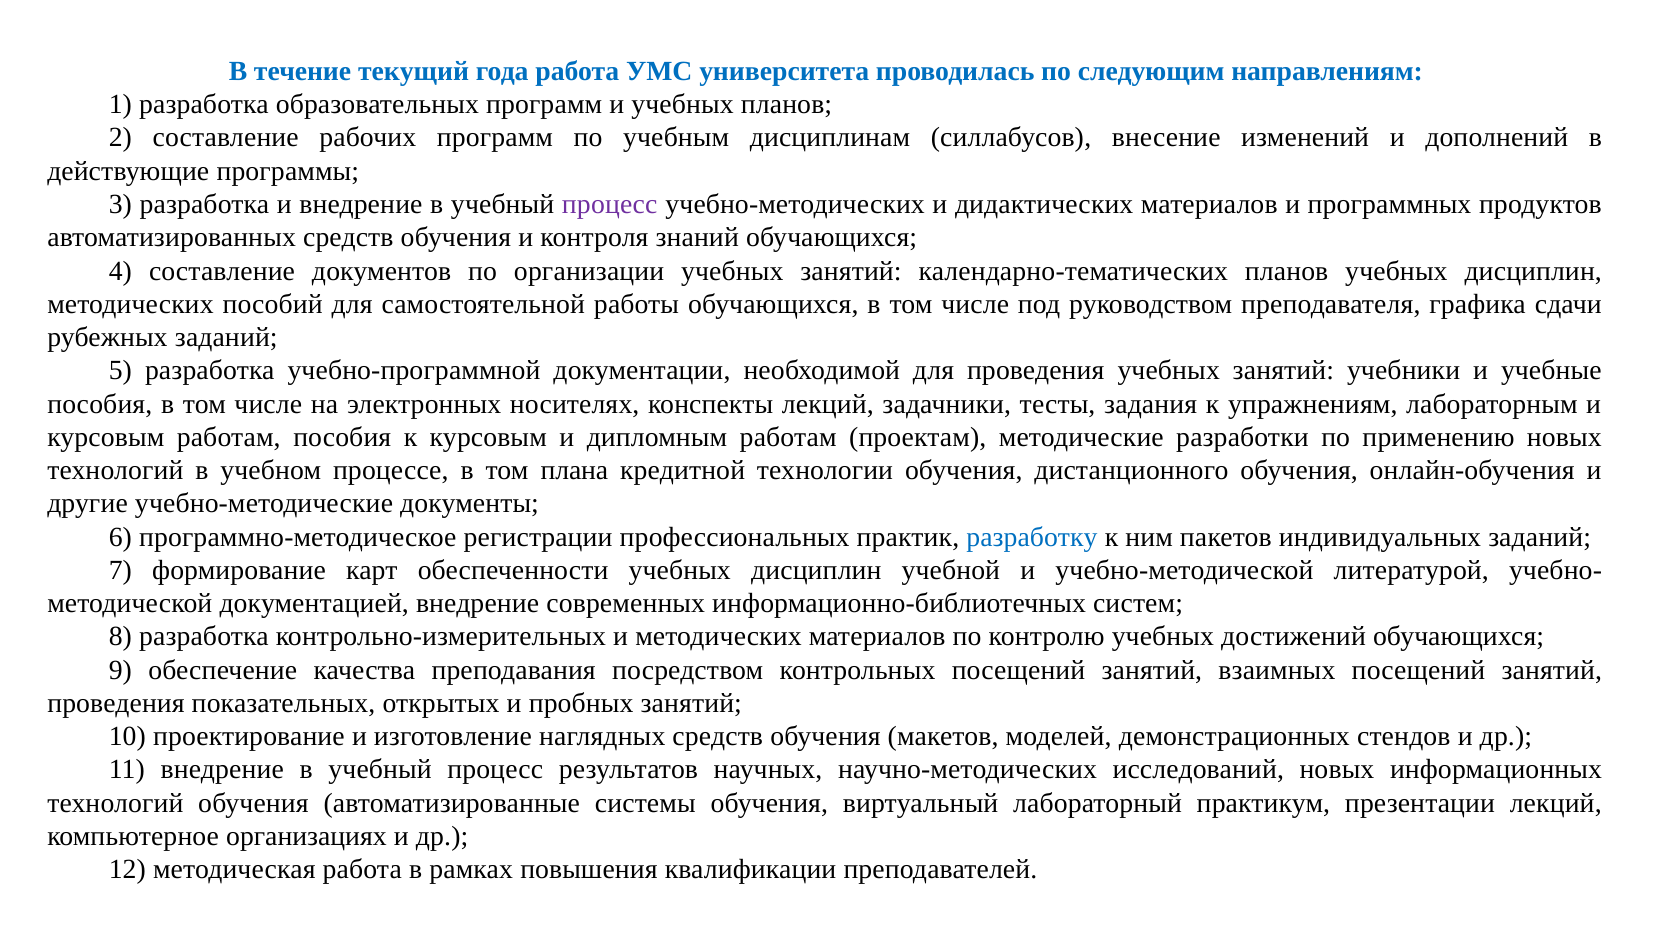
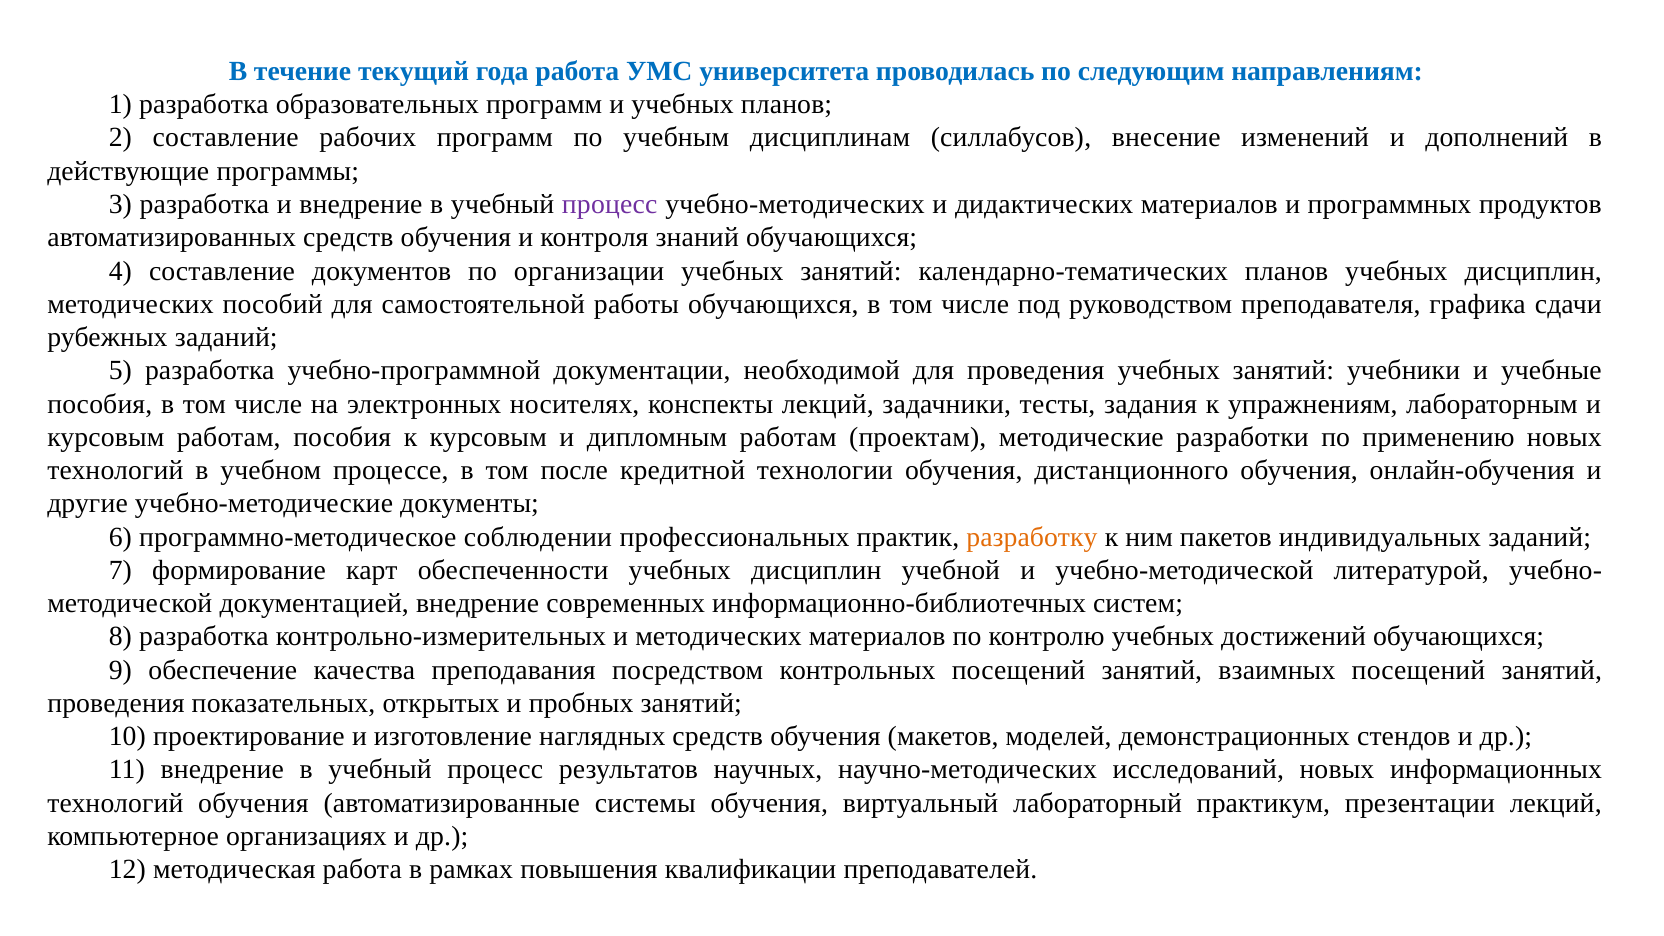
плана: плана -> после
регистрации: регистрации -> соблюдении
разработку colour: blue -> orange
